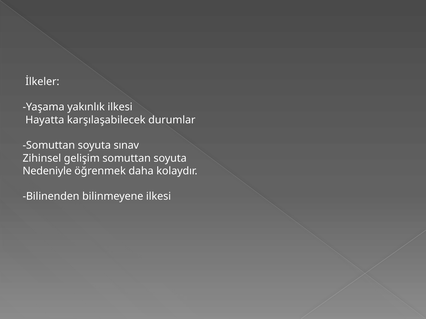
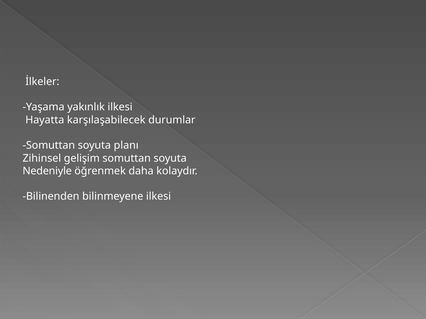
sınav: sınav -> planı
